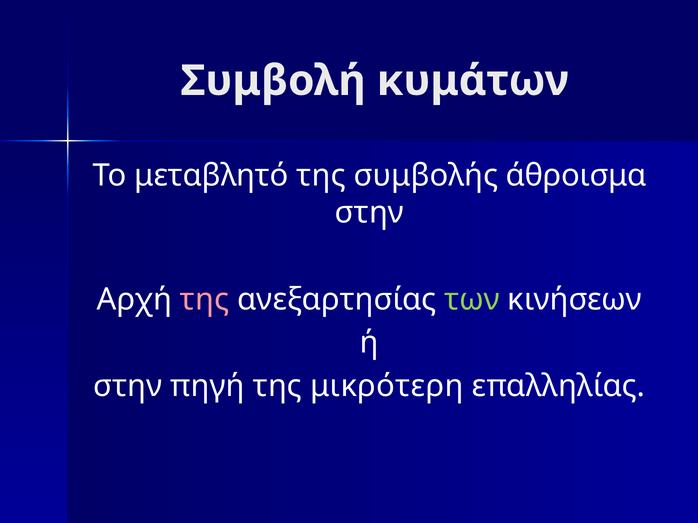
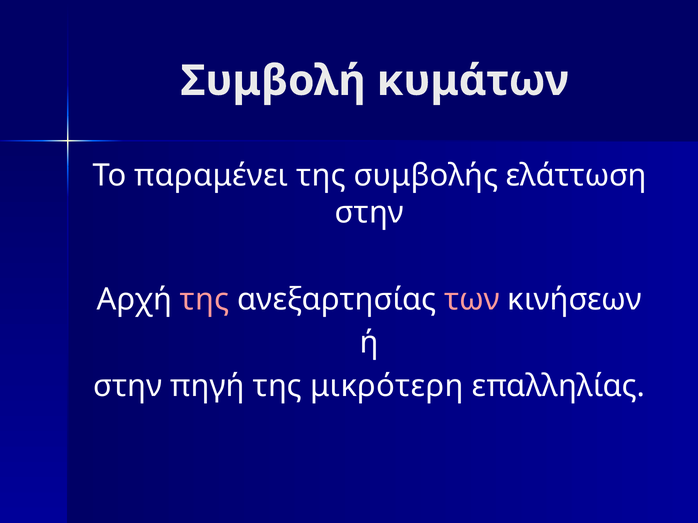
μεταβλητό: μεταβλητό -> παραμένει
άθροισμα: άθροισμα -> ελάττωση
των colour: light green -> pink
